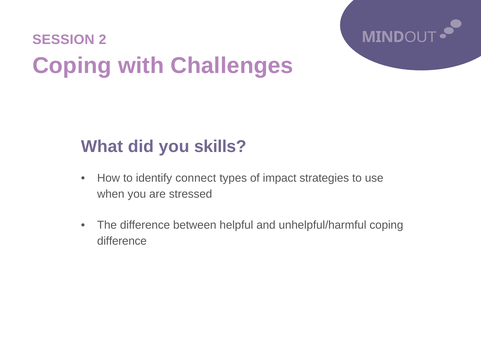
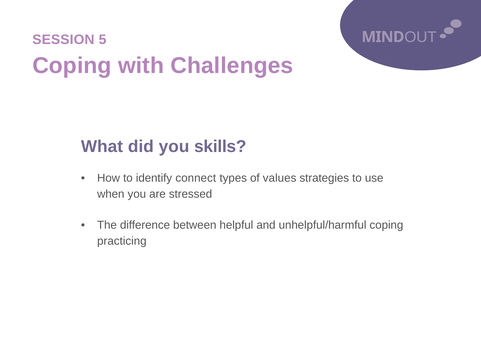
2: 2 -> 5
impact: impact -> values
difference at (122, 242): difference -> practicing
